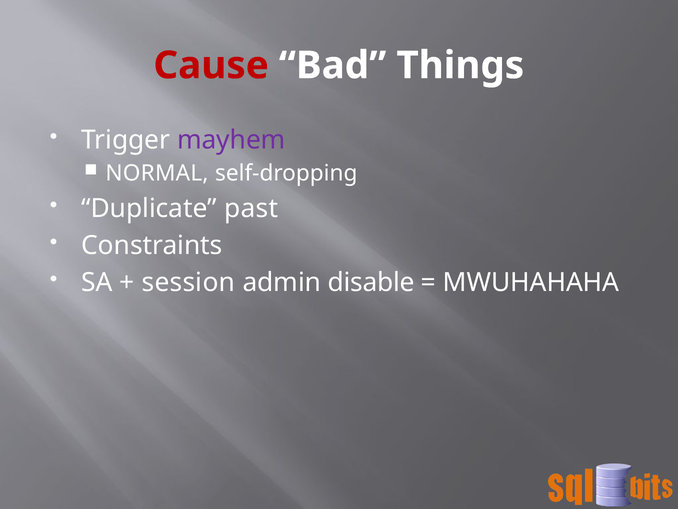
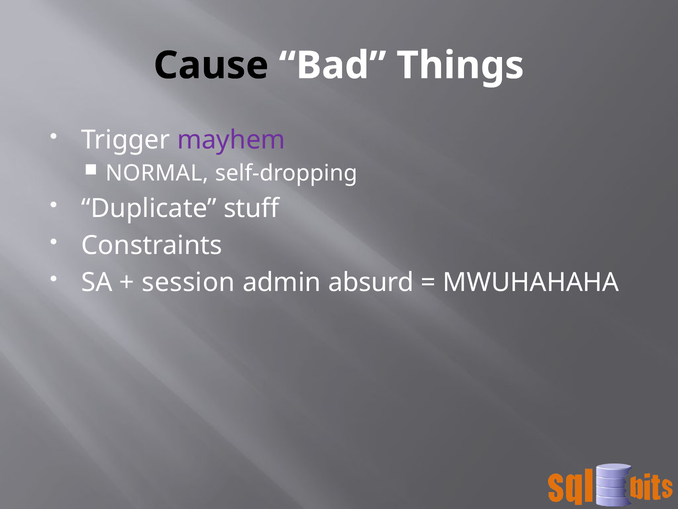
Cause colour: red -> black
past: past -> stuff
disable: disable -> absurd
